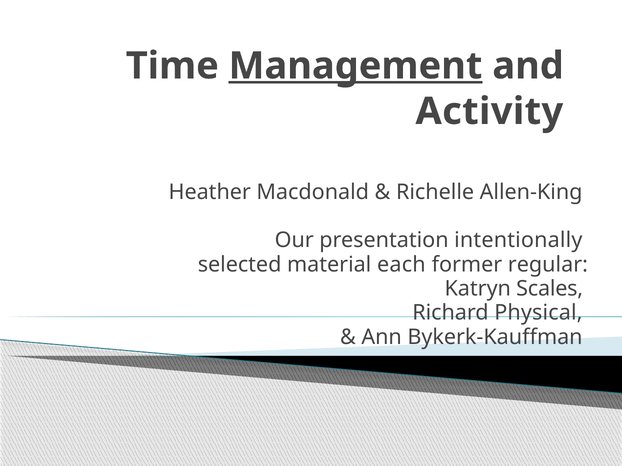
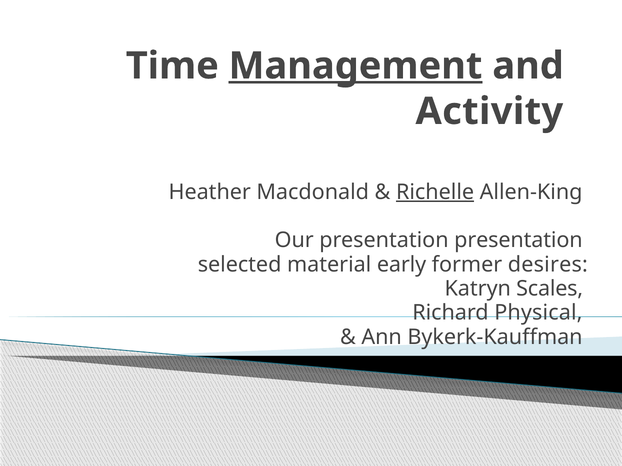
Richelle underline: none -> present
presentation intentionally: intentionally -> presentation
each: each -> early
regular: regular -> desires
